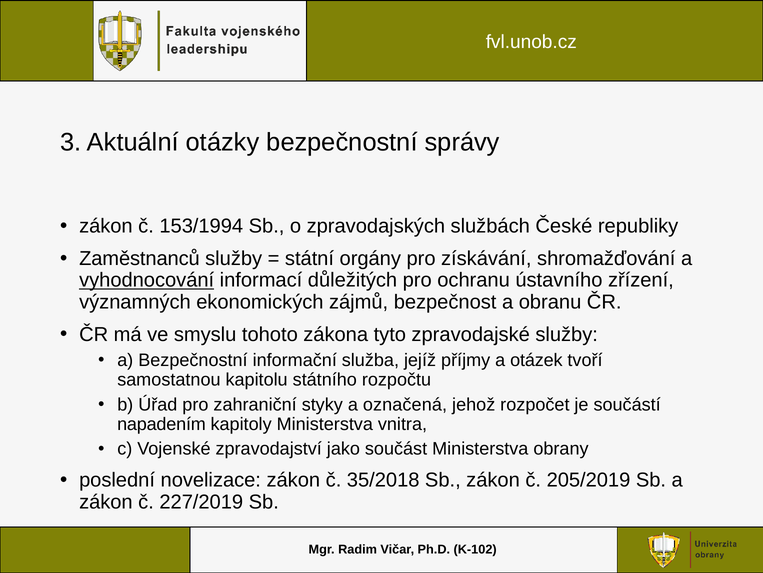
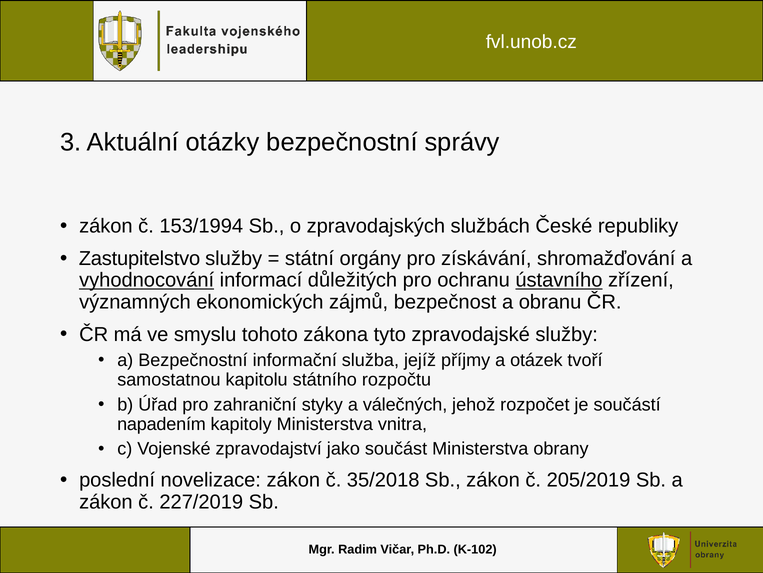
Zaměstnanců: Zaměstnanců -> Zastupitelstvo
ústavního underline: none -> present
označená: označená -> válečných
